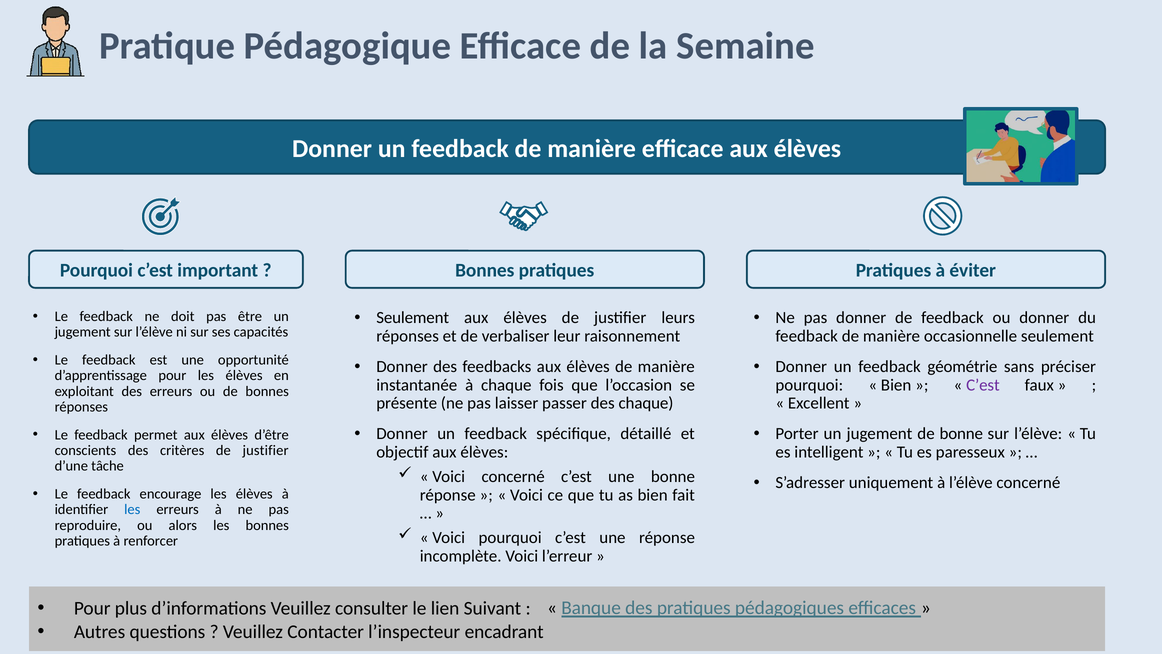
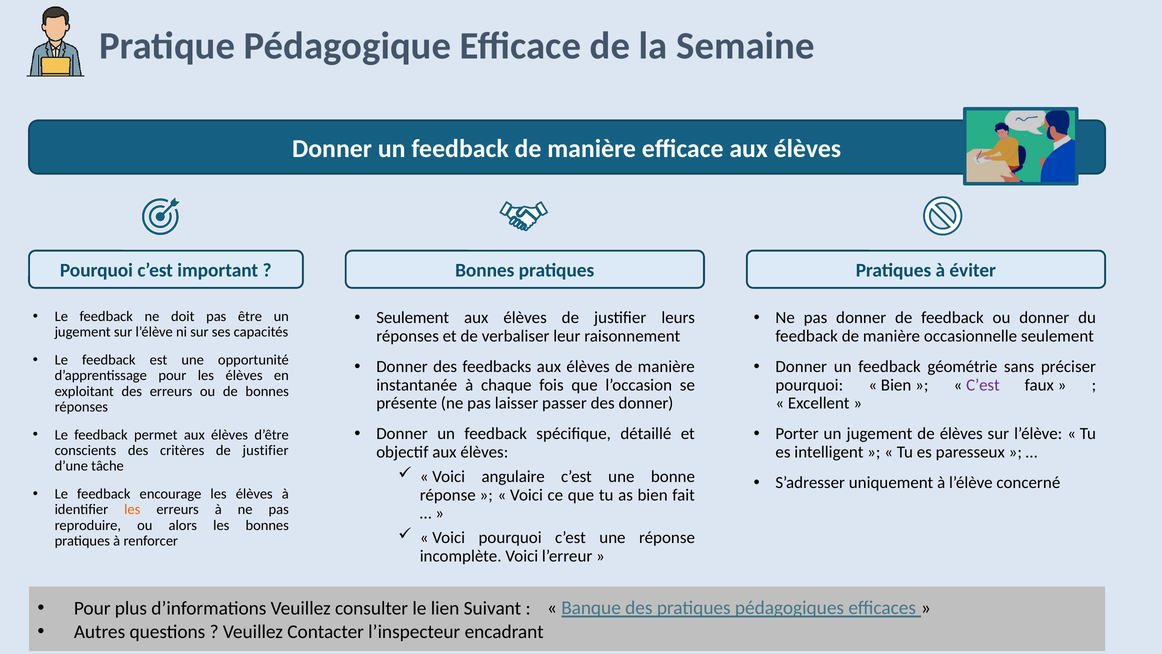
des chaque: chaque -> donner
de bonne: bonne -> élèves
Voici concerné: concerné -> angulaire
les at (132, 509) colour: blue -> orange
